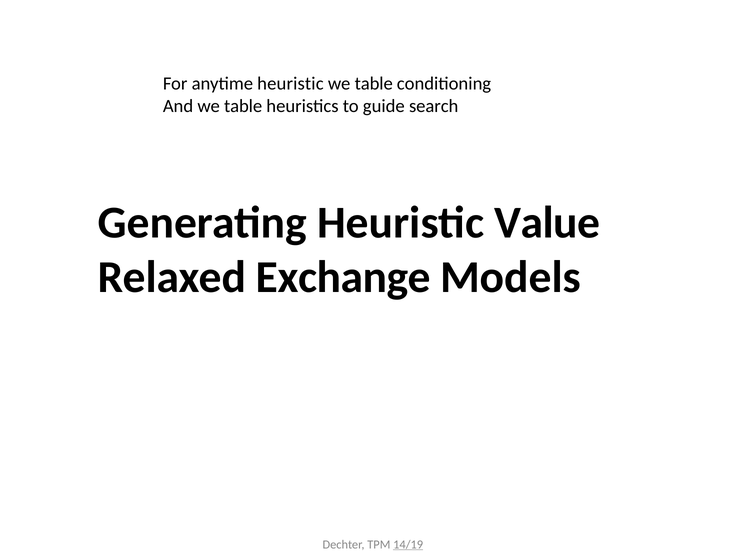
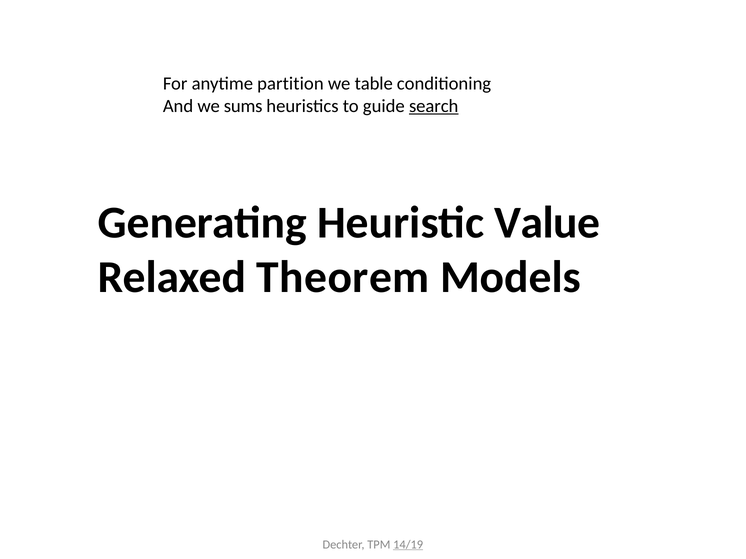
anytime heuristic: heuristic -> partition
And we table: table -> sums
search underline: none -> present
Exchange: Exchange -> Theorem
